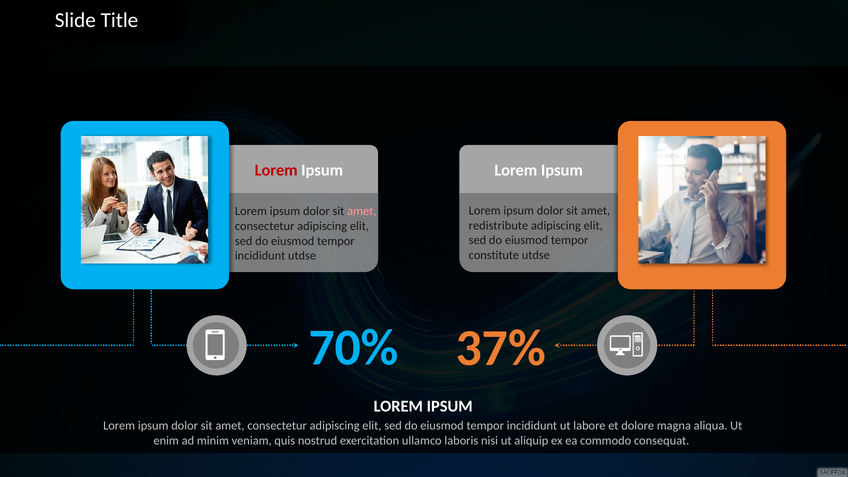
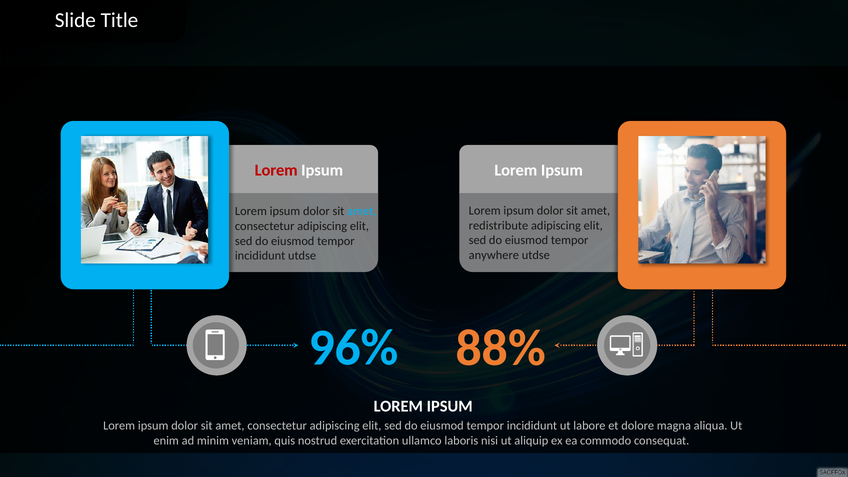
amet at (362, 211) colour: pink -> light blue
constitute: constitute -> anywhere
70%: 70% -> 96%
37%: 37% -> 88%
